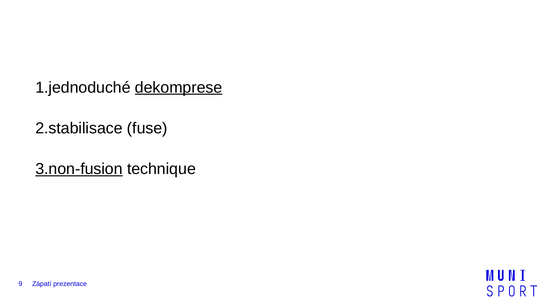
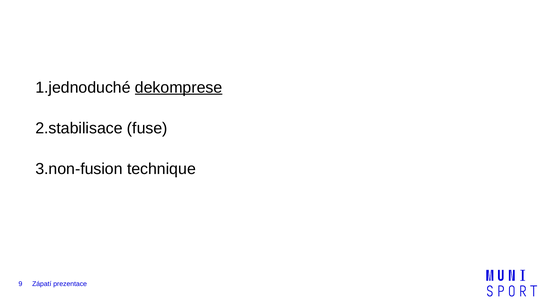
3.non-fusion underline: present -> none
